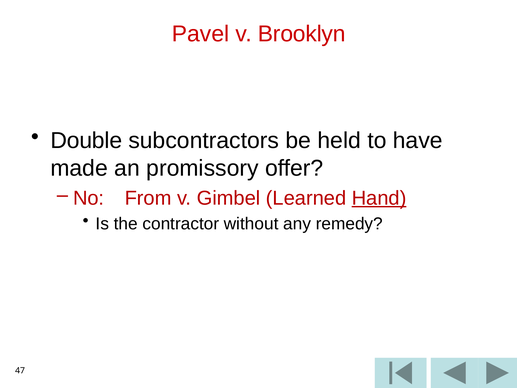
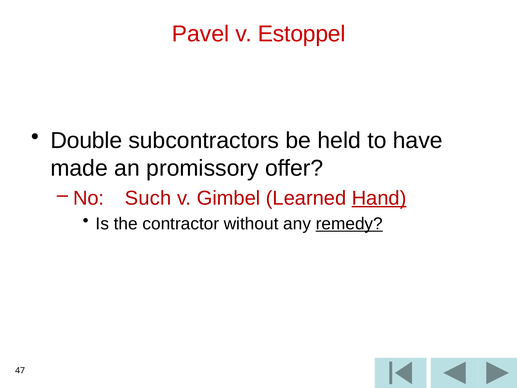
Brooklyn: Brooklyn -> Estoppel
From: From -> Such
remedy underline: none -> present
